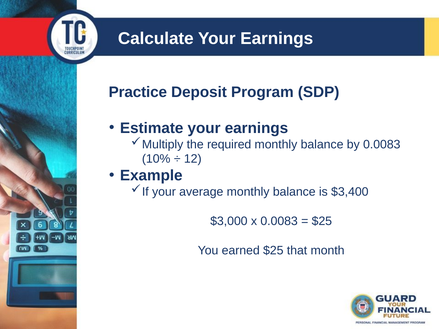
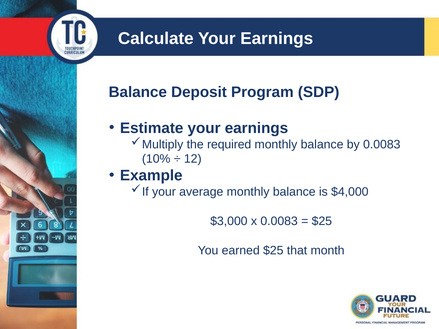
Practice at (138, 92): Practice -> Balance
$3,400: $3,400 -> $4,000
